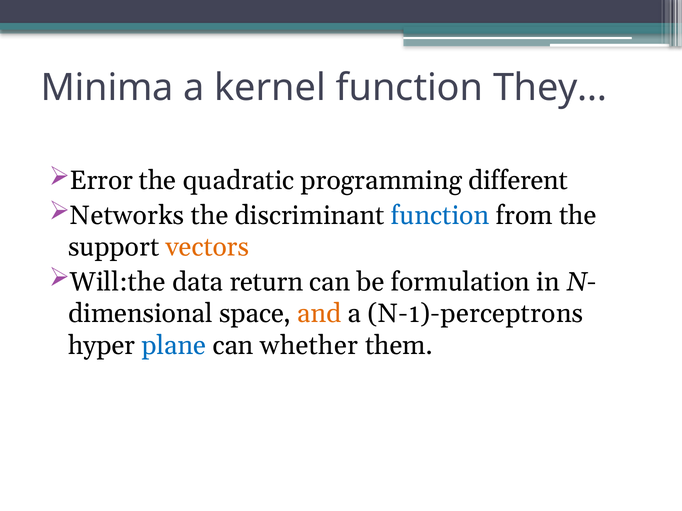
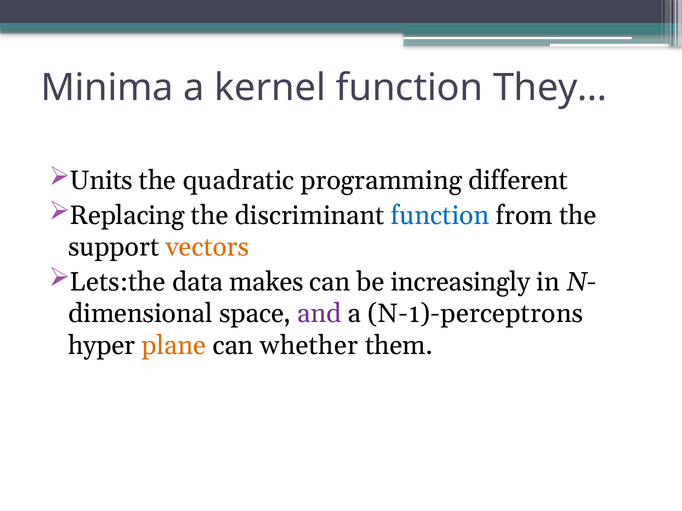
Error: Error -> Units
Networks: Networks -> Replacing
Will:the: Will:the -> Lets:the
return: return -> makes
formulation: formulation -> increasingly
and colour: orange -> purple
plane colour: blue -> orange
